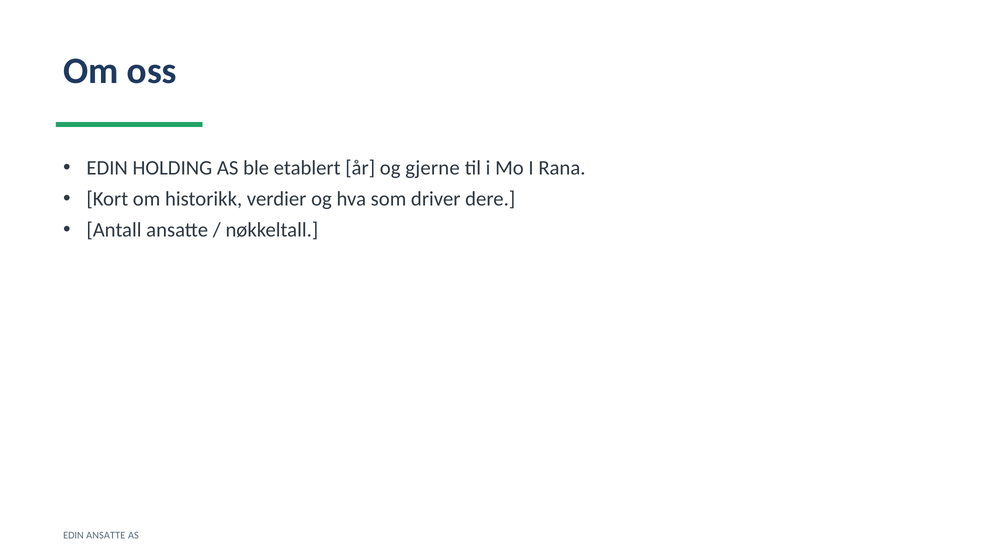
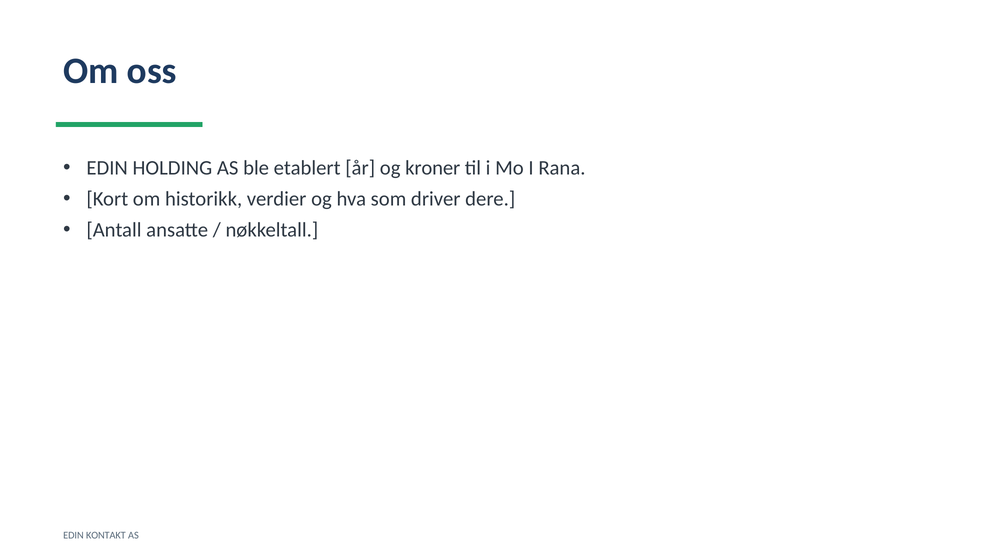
gjerne: gjerne -> kroner
EDIN ANSATTE: ANSATTE -> KONTAKT
